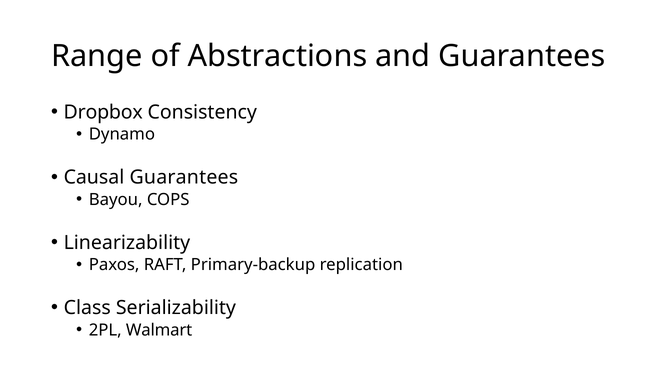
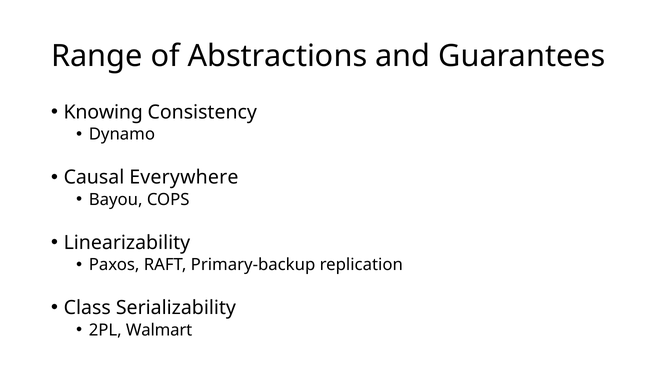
Dropbox: Dropbox -> Knowing
Causal Guarantees: Guarantees -> Everywhere
